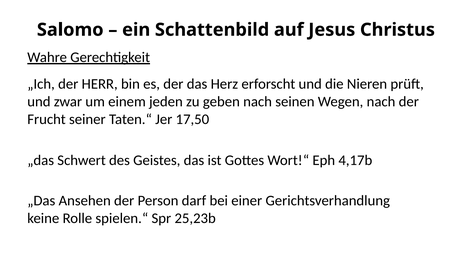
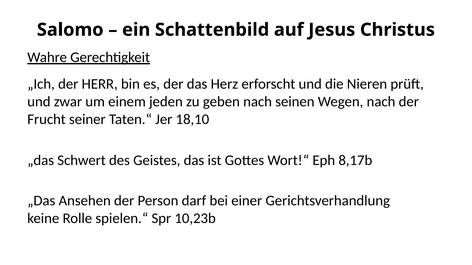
17,50: 17,50 -> 18,10
4,17b: 4,17b -> 8,17b
25,23b: 25,23b -> 10,23b
